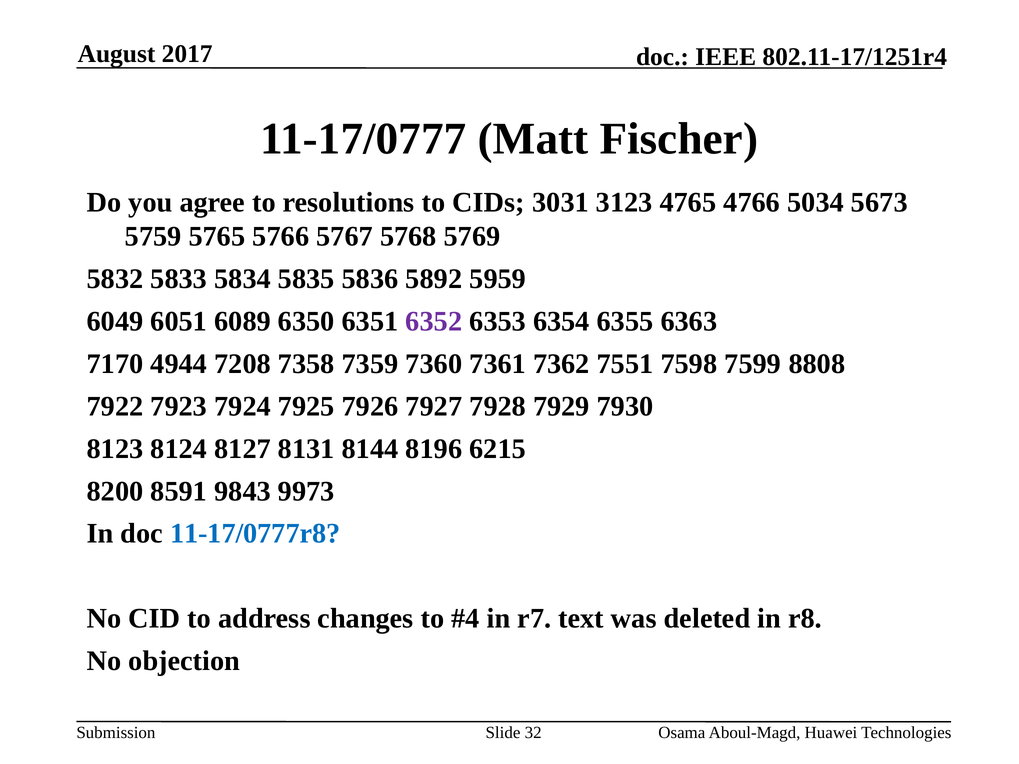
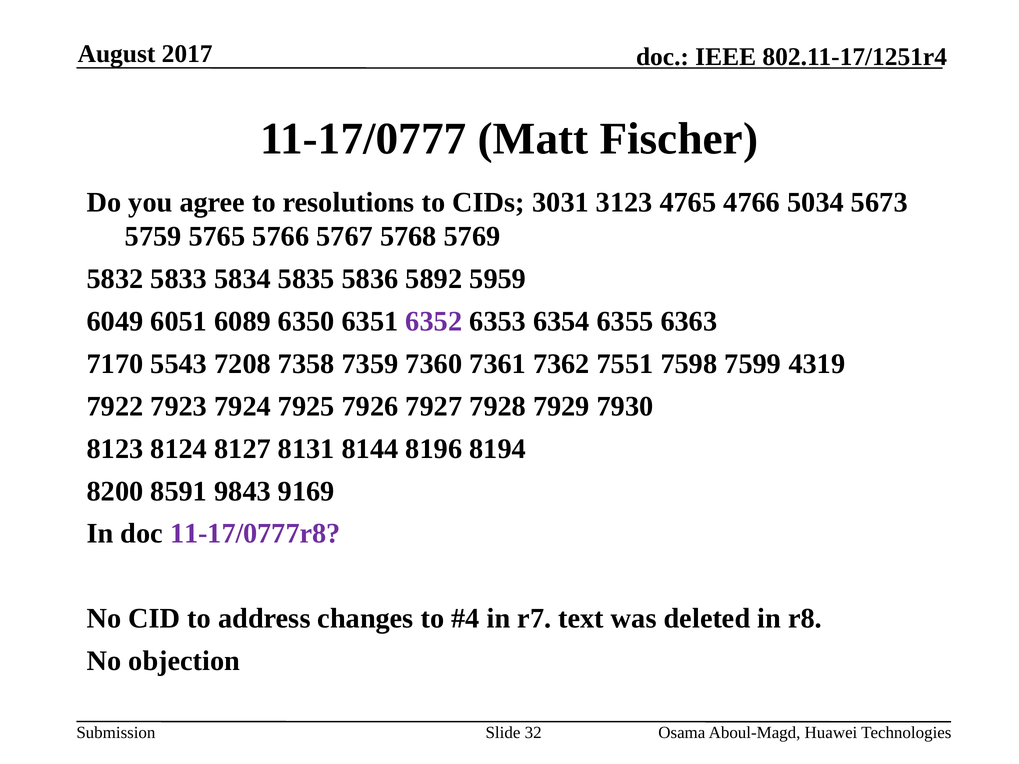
4944: 4944 -> 5543
8808: 8808 -> 4319
6215: 6215 -> 8194
9973: 9973 -> 9169
11-17/0777r8 colour: blue -> purple
